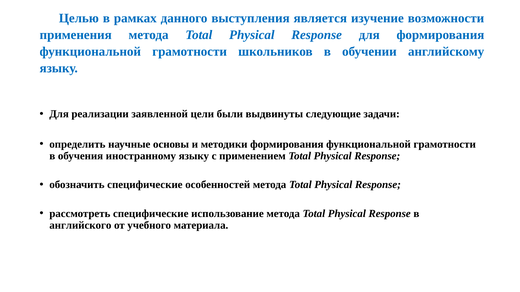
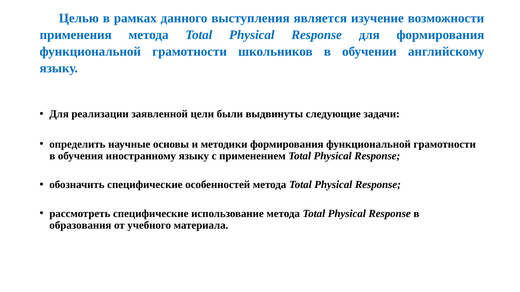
английского: английского -> образования
